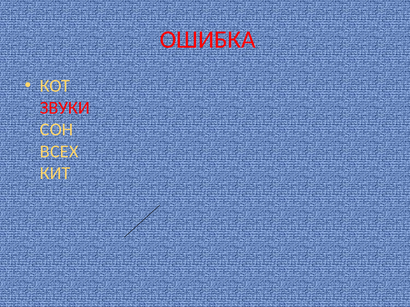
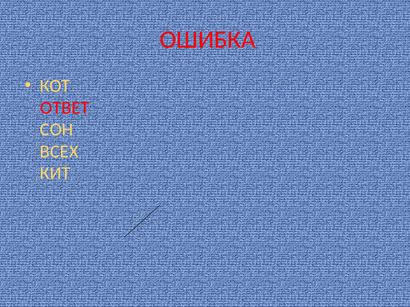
ЗВУКИ: ЗВУКИ -> ОТВЕТ
